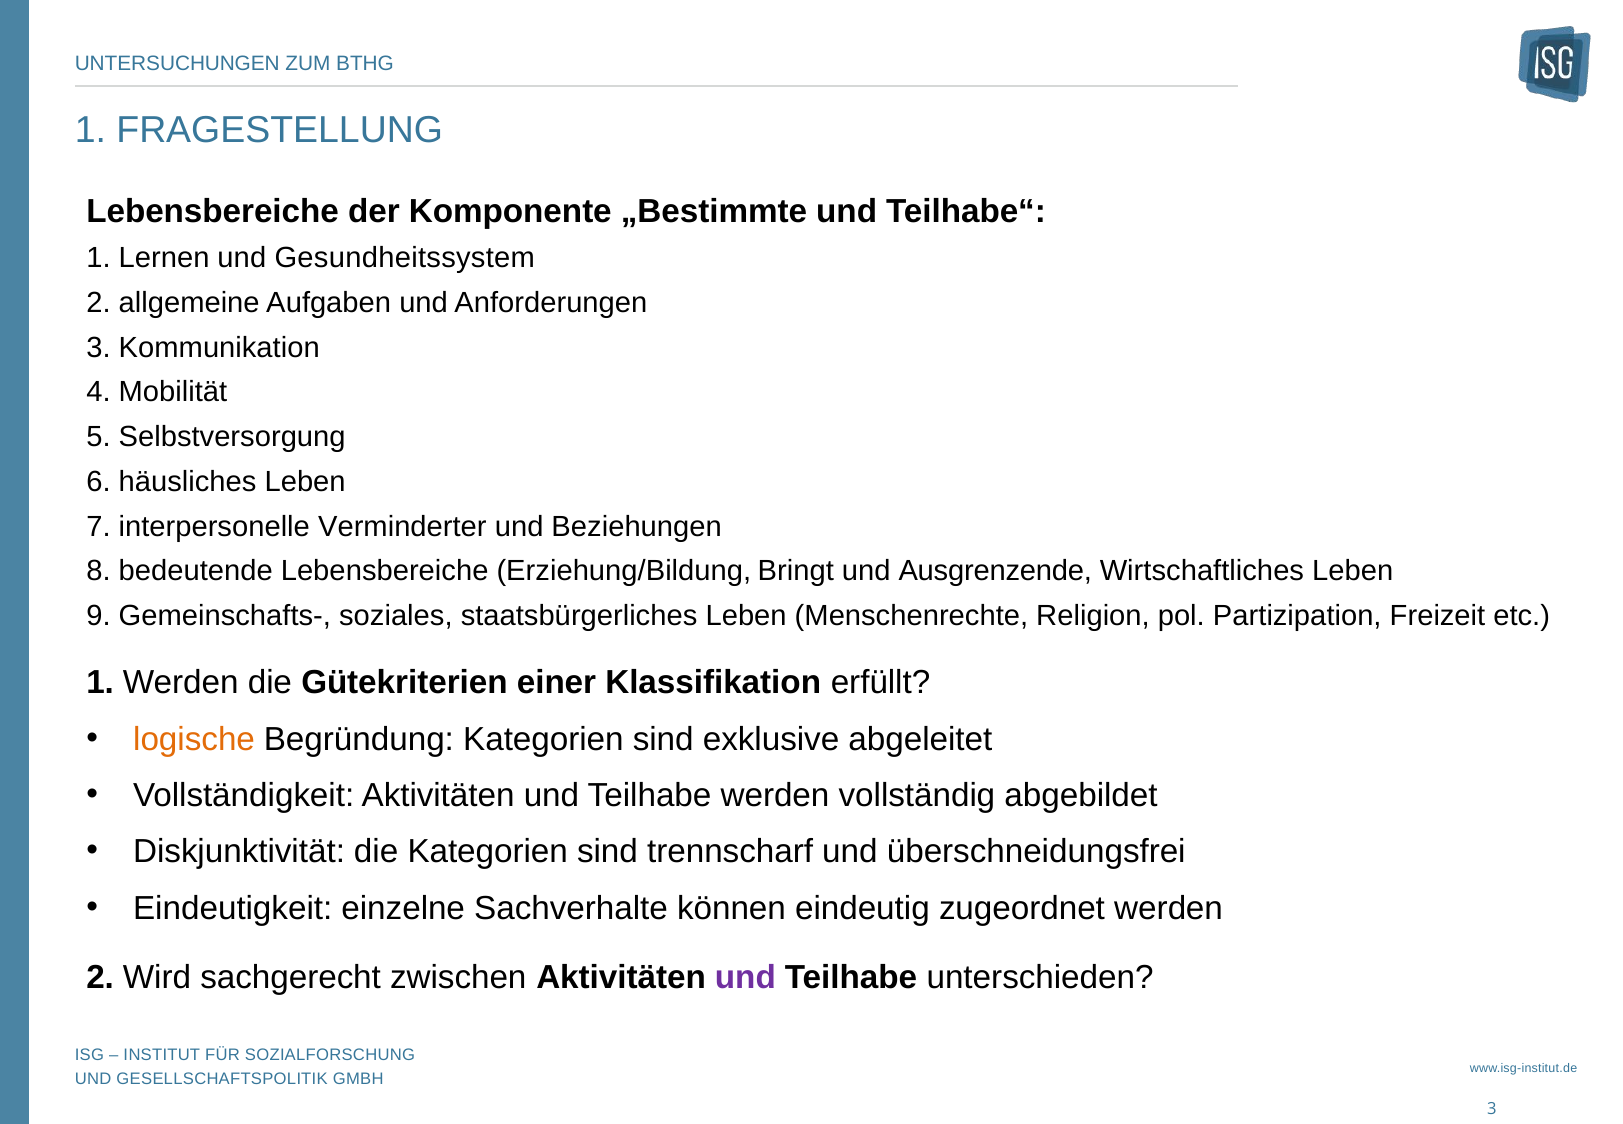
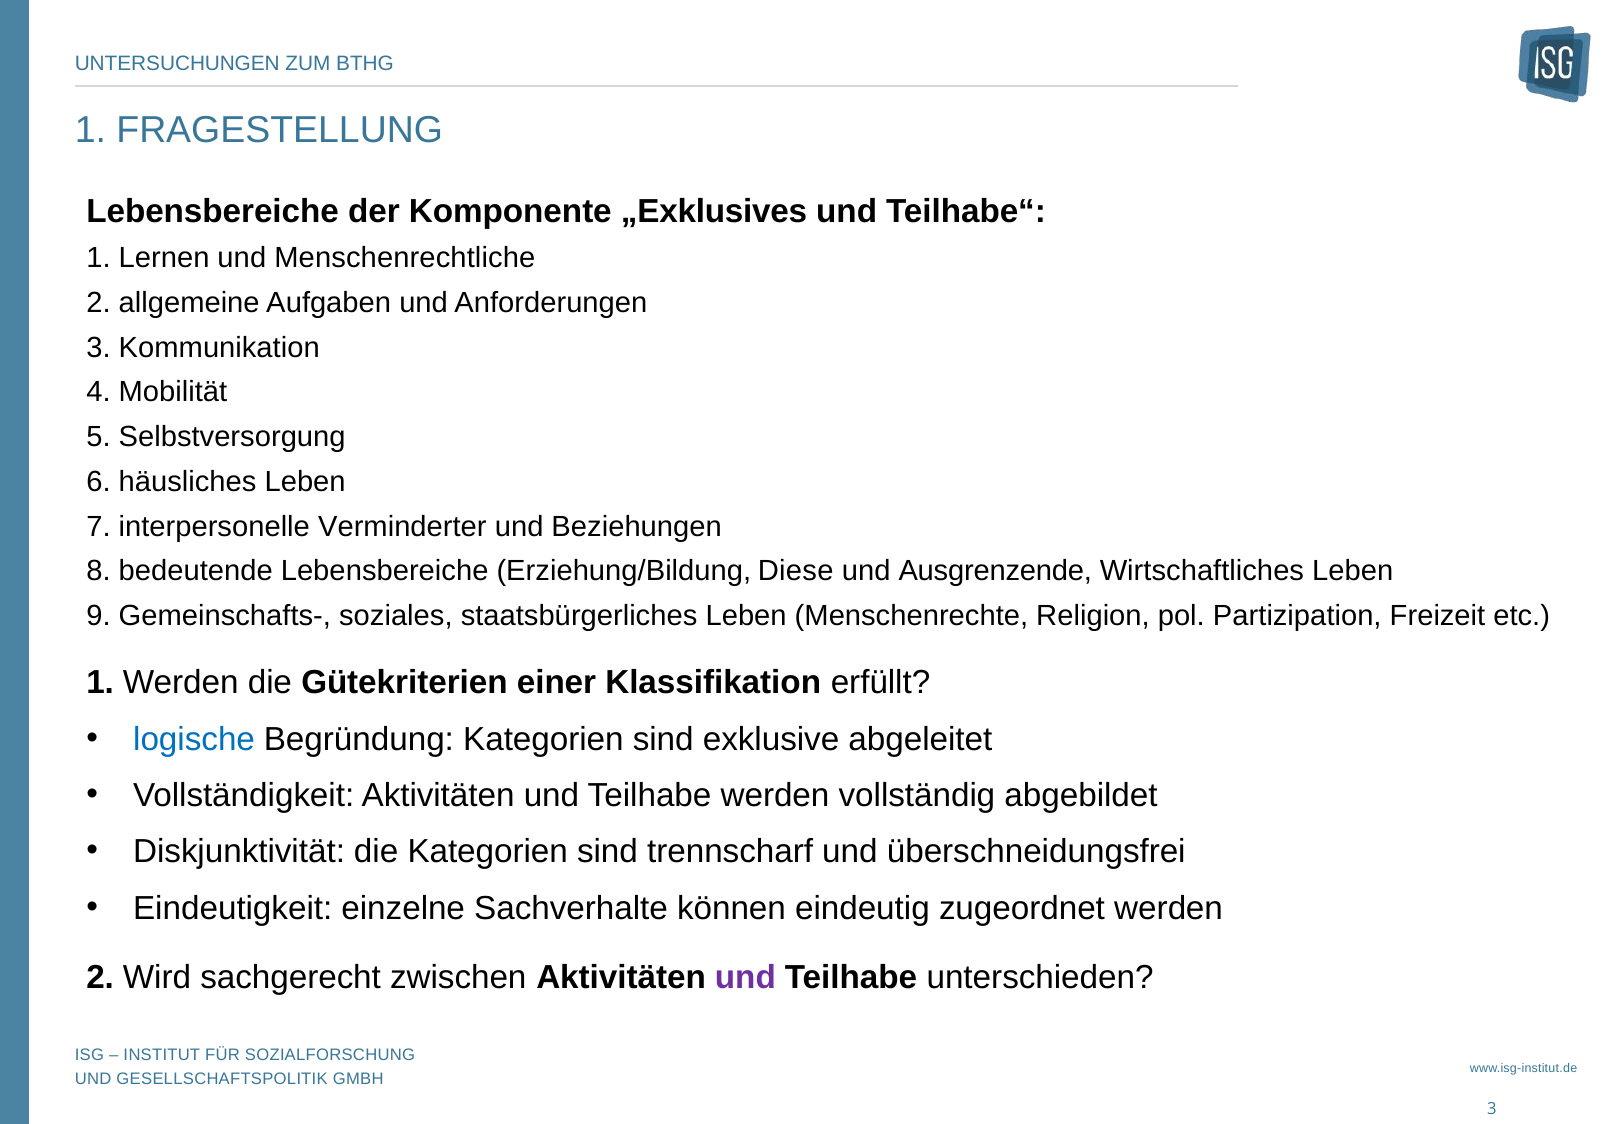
„Bestimmte: „Bestimmte -> „Exklusives
Gesundheitssystem: Gesundheitssystem -> Menschenrechtliche
Bringt: Bringt -> Diese
logische colour: orange -> blue
